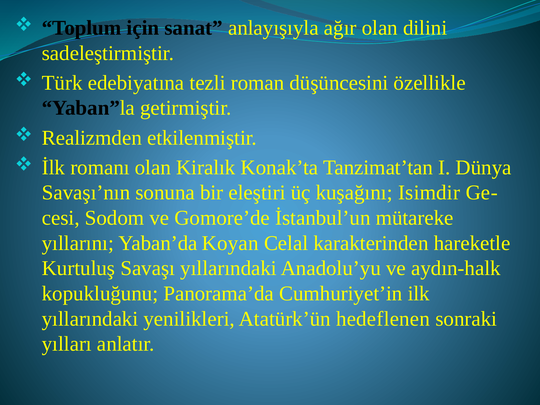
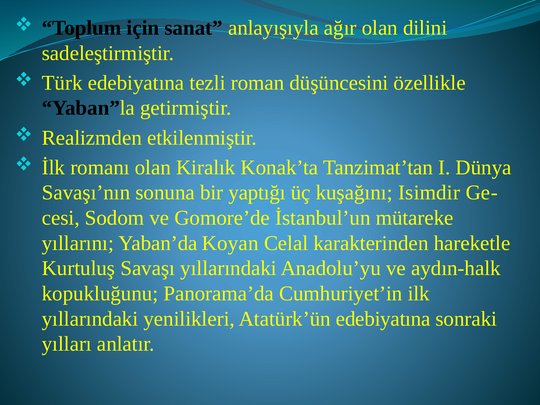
eleştiri: eleştiri -> yaptığı
Atatürk’ün hedeflenen: hedeflenen -> edebiyatına
